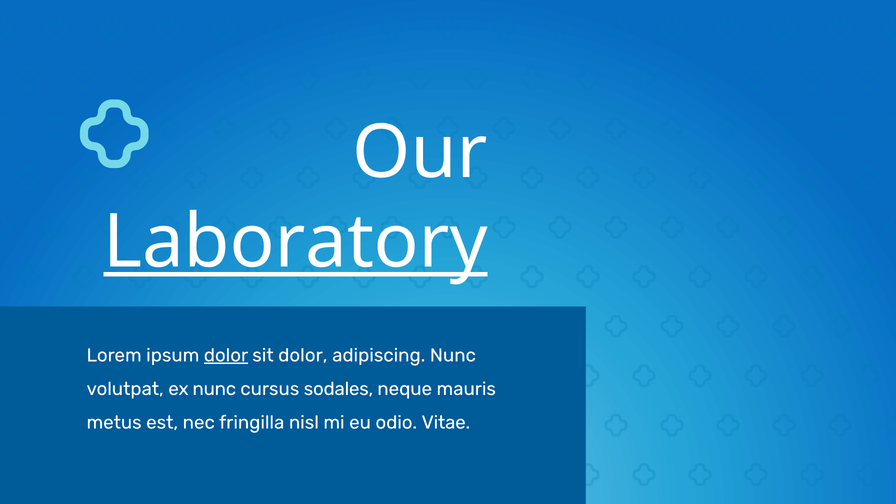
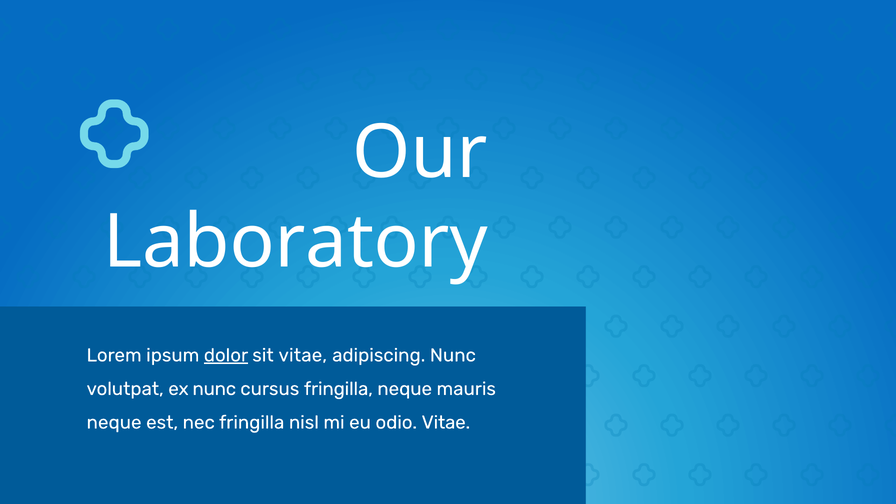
Laboratory underline: present -> none
sit dolor: dolor -> vitae
cursus sodales: sodales -> fringilla
metus at (114, 422): metus -> neque
